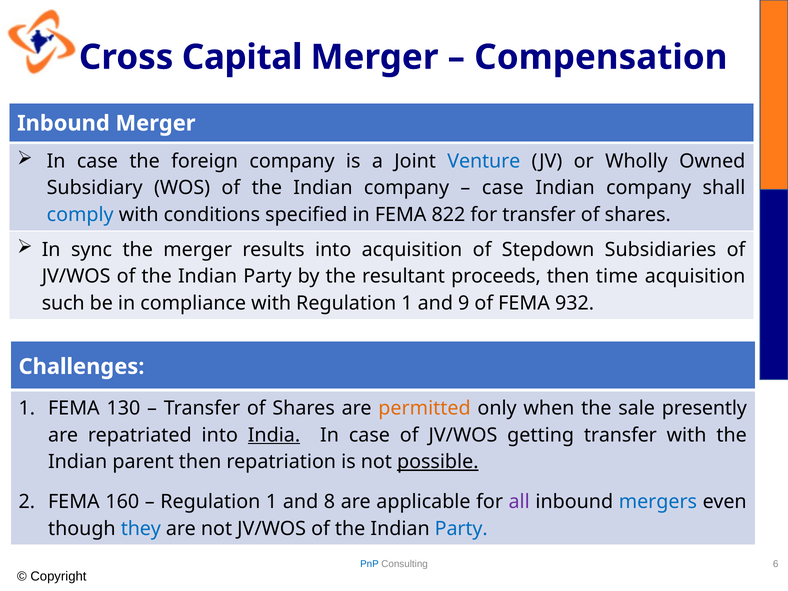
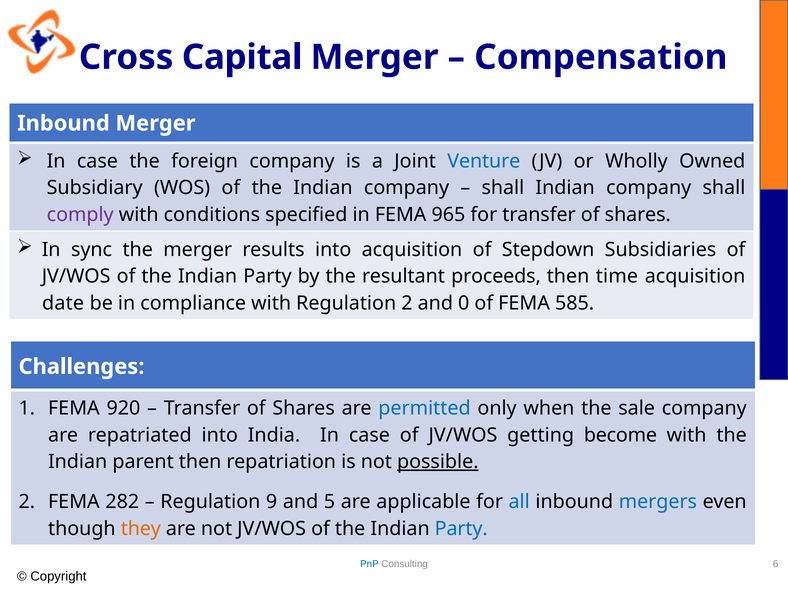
case at (503, 188): case -> shall
comply colour: blue -> purple
822: 822 -> 965
such: such -> date
with Regulation 1: 1 -> 2
9: 9 -> 0
932: 932 -> 585
130: 130 -> 920
permitted colour: orange -> blue
sale presently: presently -> company
India underline: present -> none
getting transfer: transfer -> become
160: 160 -> 282
1 at (272, 502): 1 -> 9
8: 8 -> 5
all colour: purple -> blue
they colour: blue -> orange
